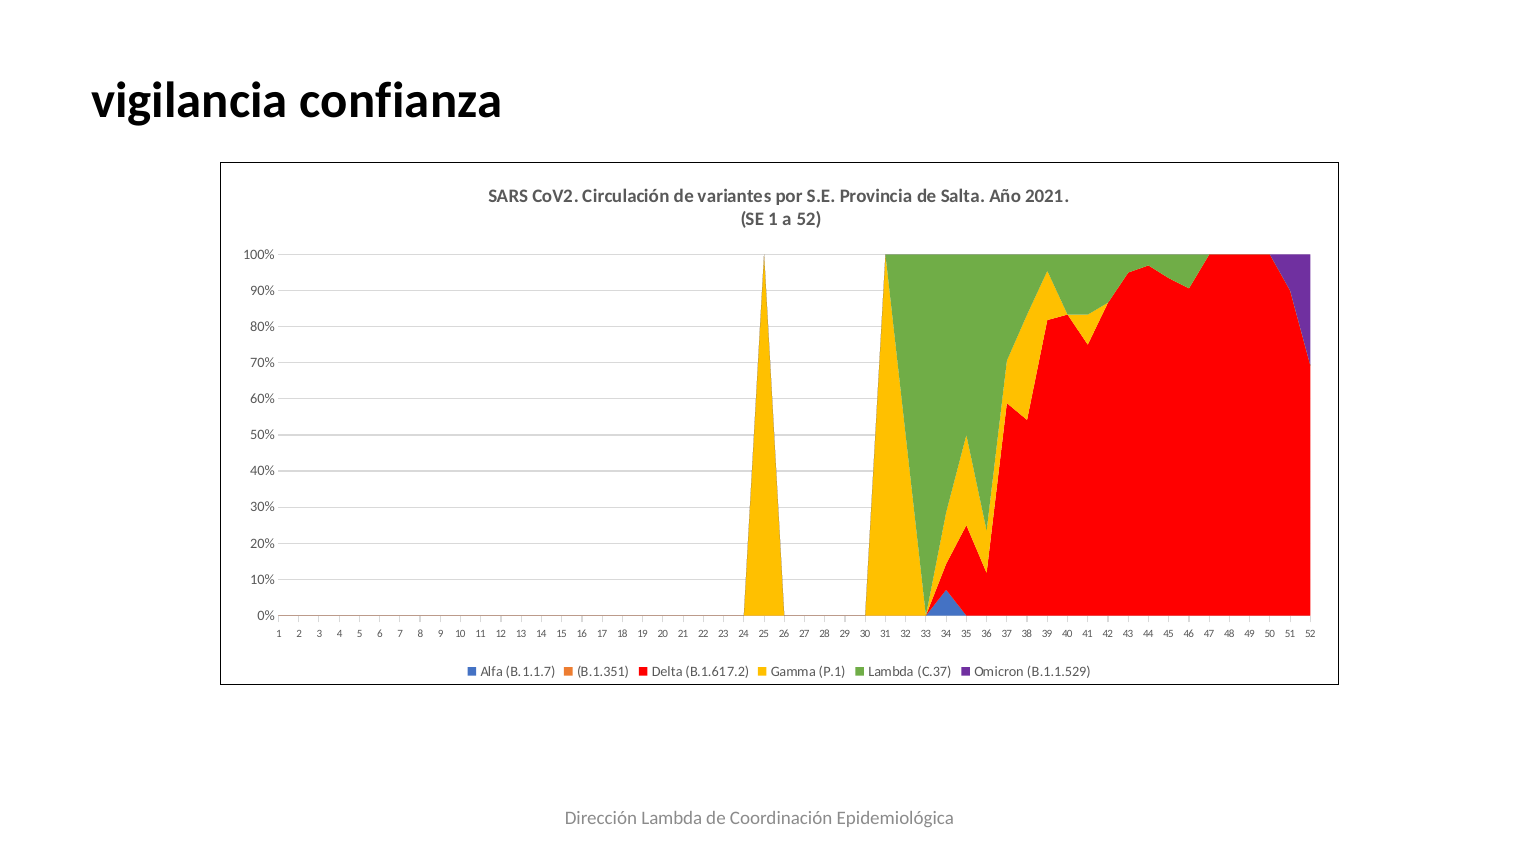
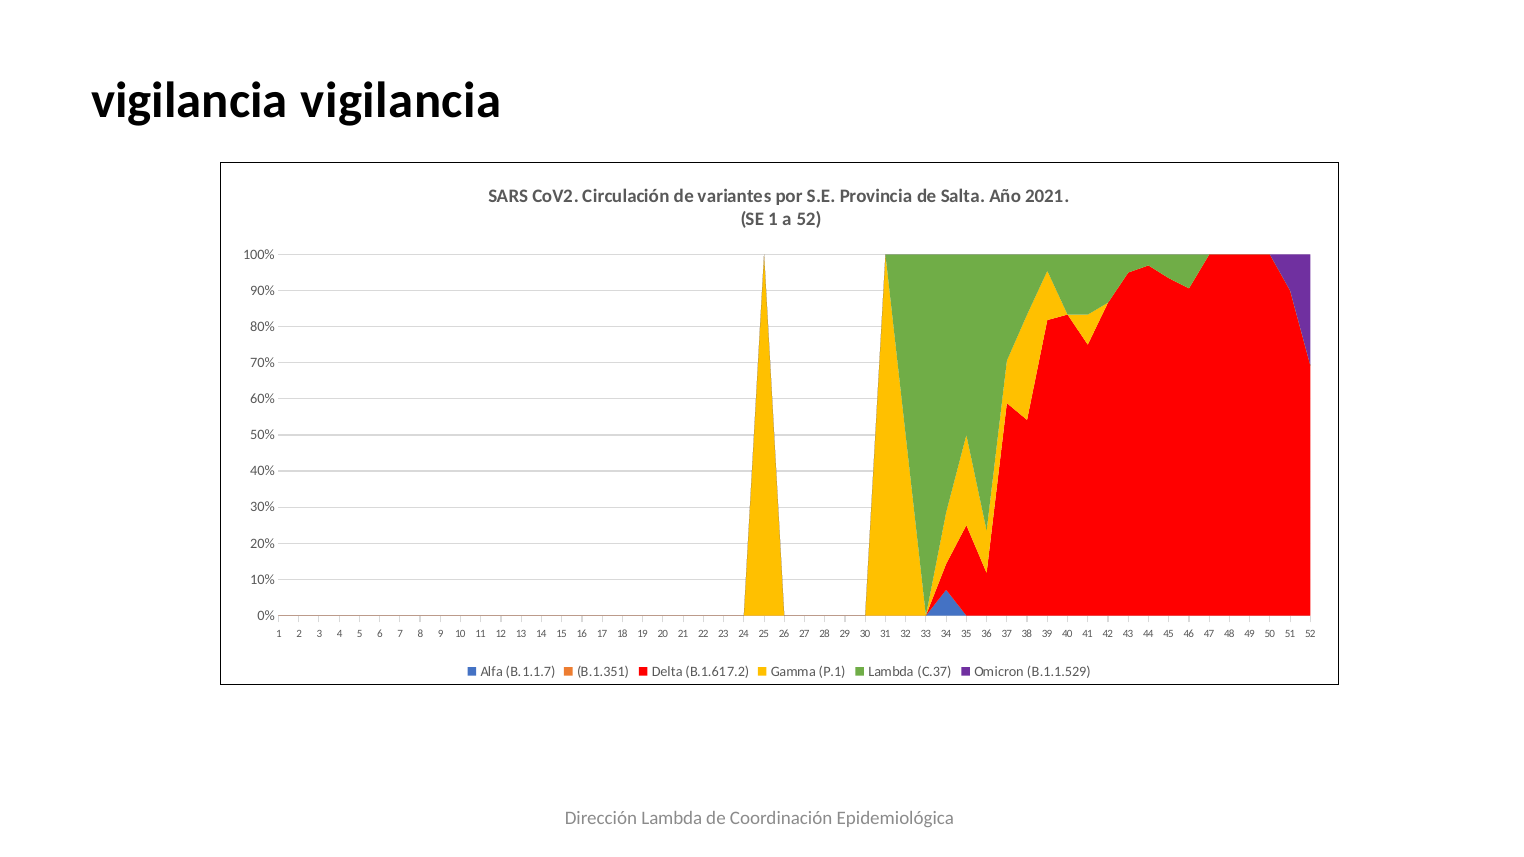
vigilancia confianza: confianza -> vigilancia
